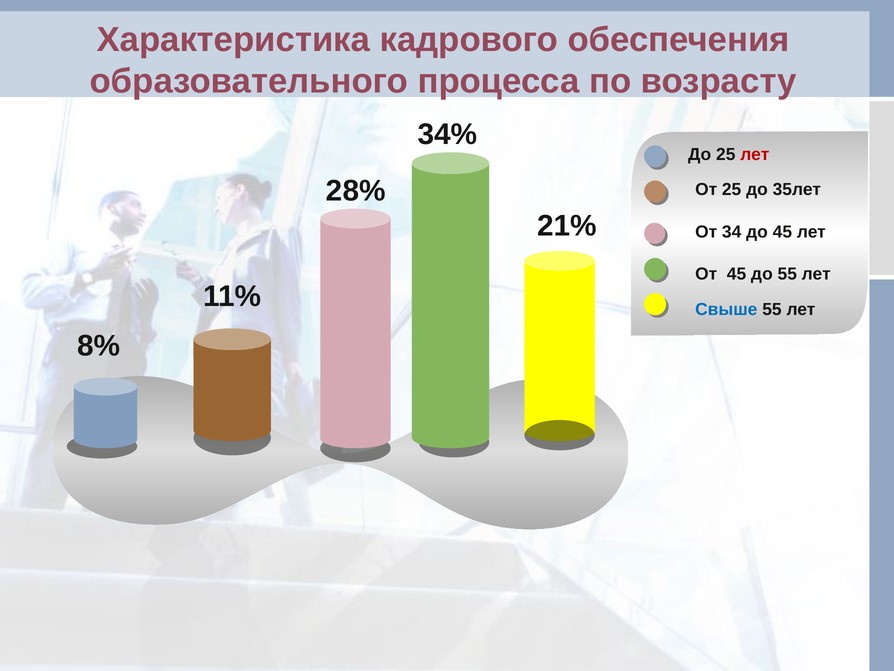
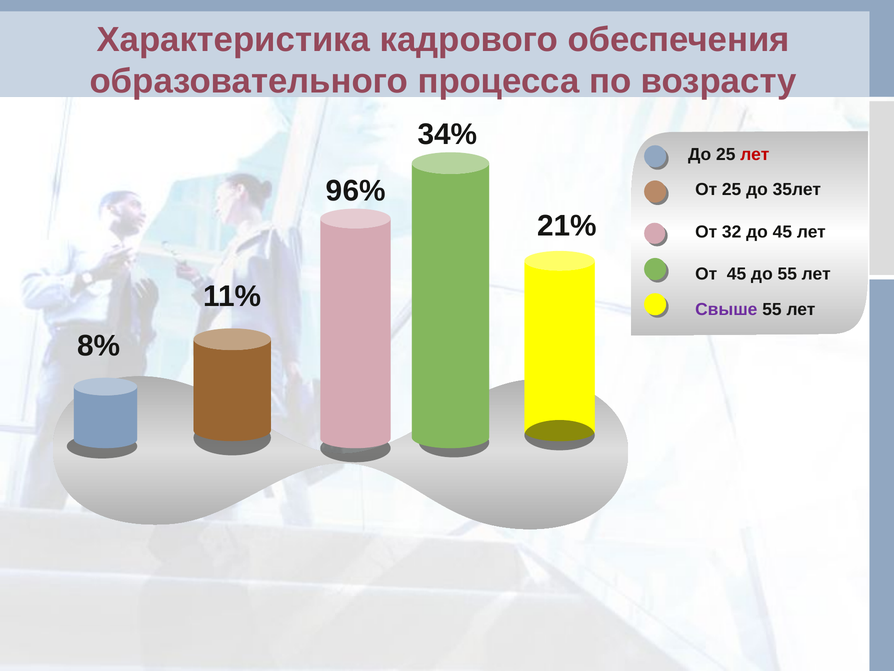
28%: 28% -> 96%
34: 34 -> 32
Свыше colour: blue -> purple
